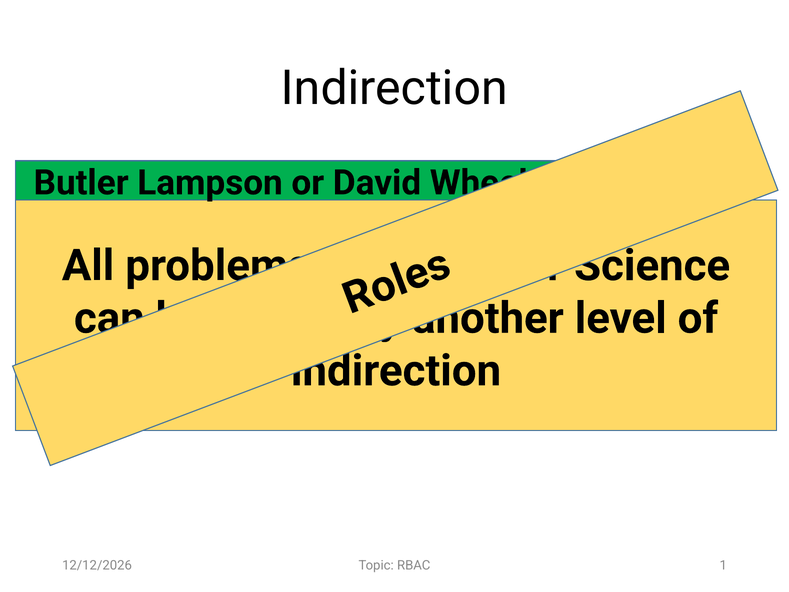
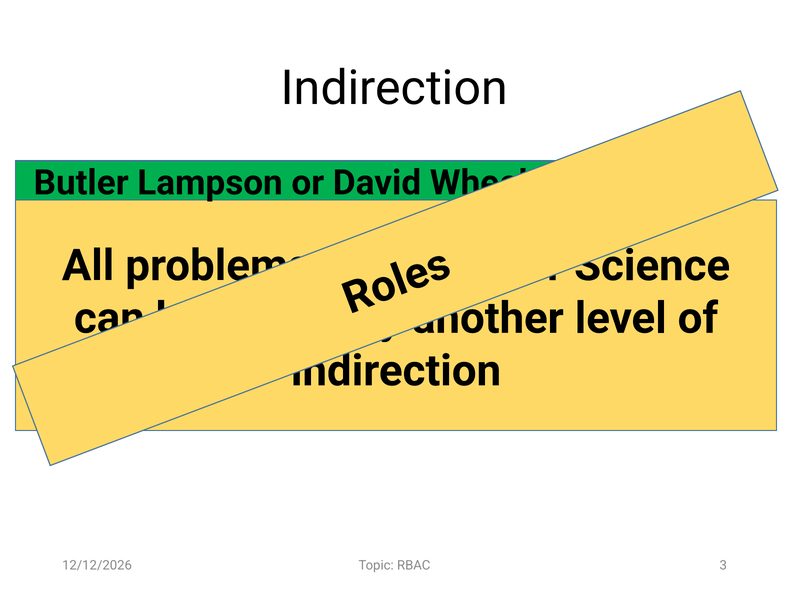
1: 1 -> 3
